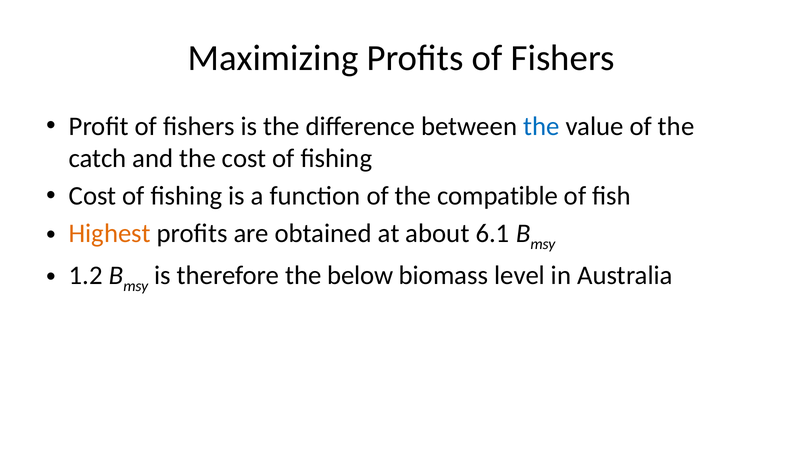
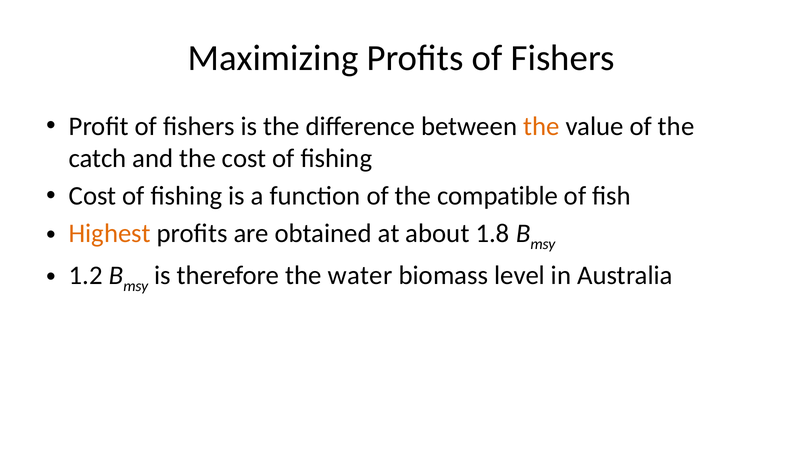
the at (541, 126) colour: blue -> orange
6.1: 6.1 -> 1.8
below: below -> water
